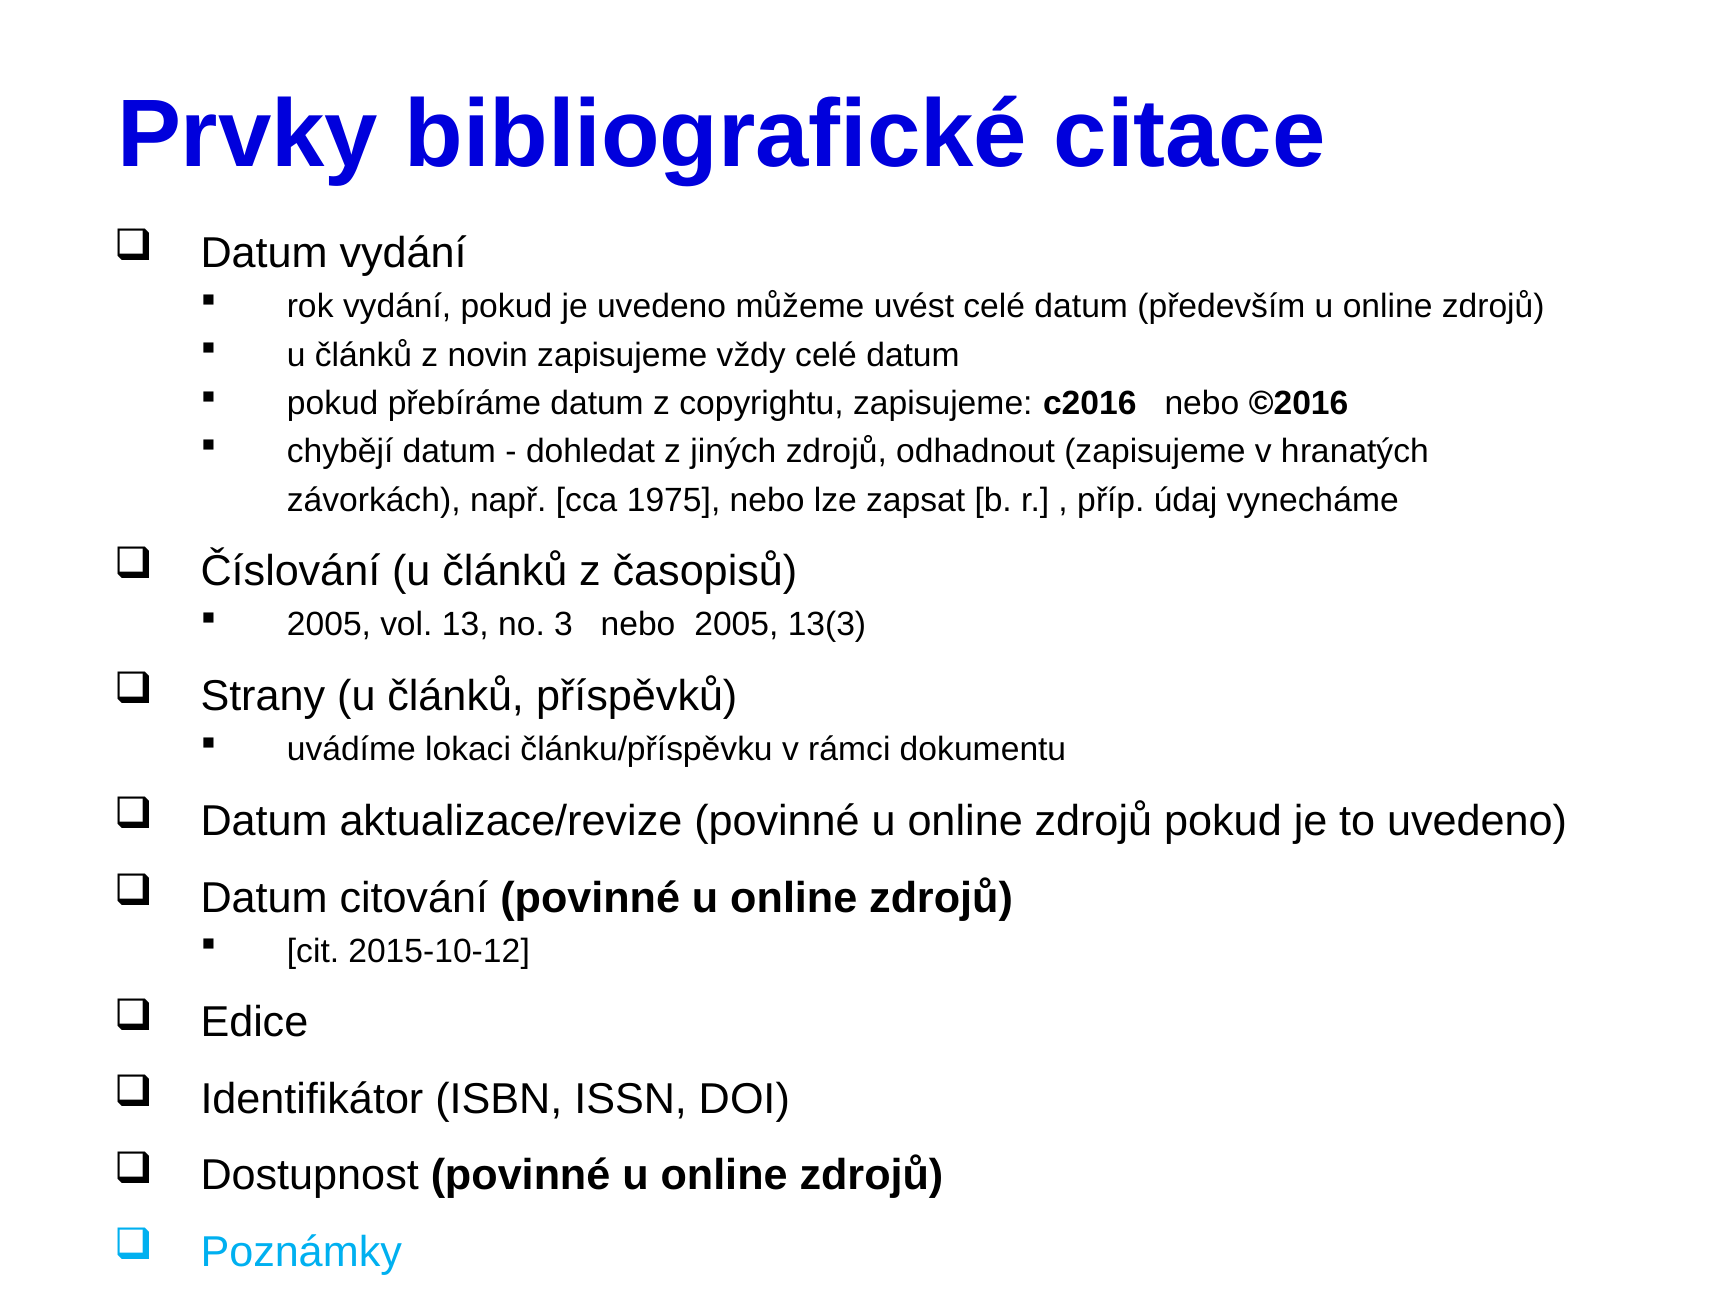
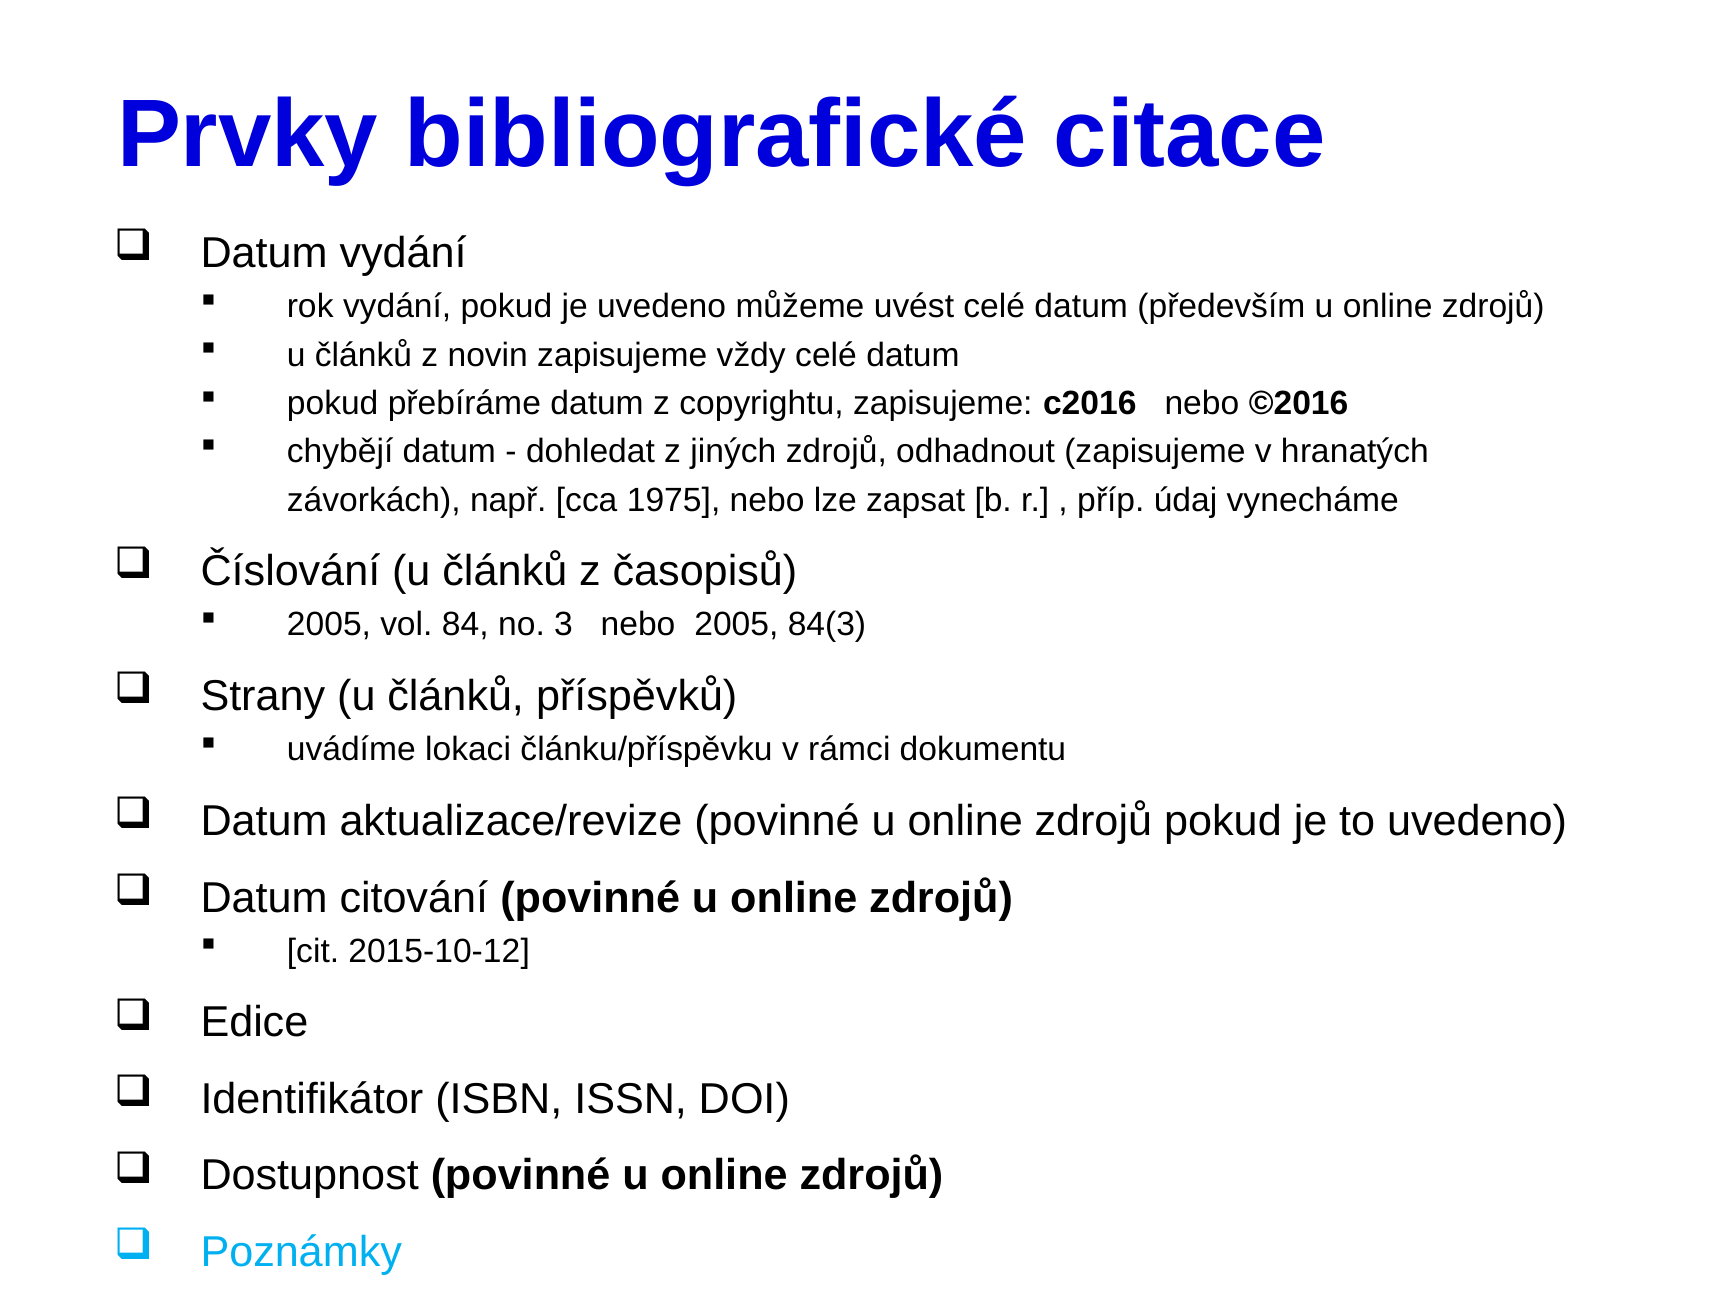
13: 13 -> 84
13(3: 13(3 -> 84(3
